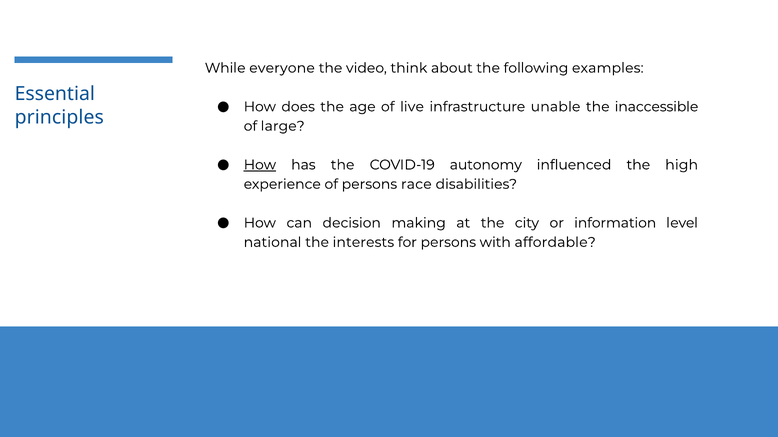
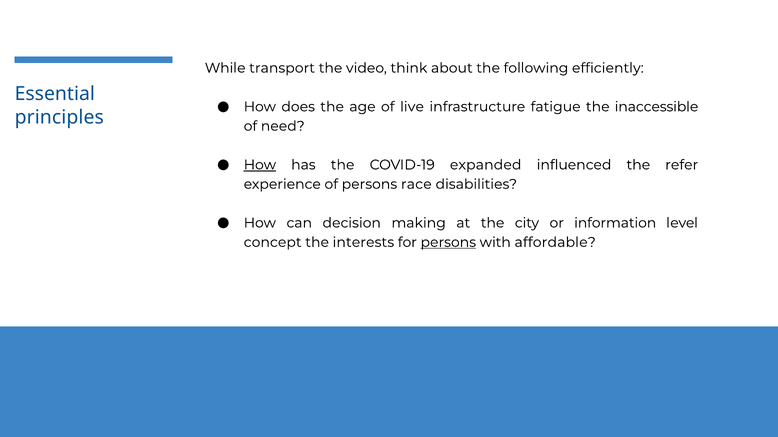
everyone: everyone -> transport
examples: examples -> efficiently
unable: unable -> fatigue
large: large -> need
autonomy: autonomy -> expanded
high: high -> refer
national: national -> concept
persons at (448, 243) underline: none -> present
